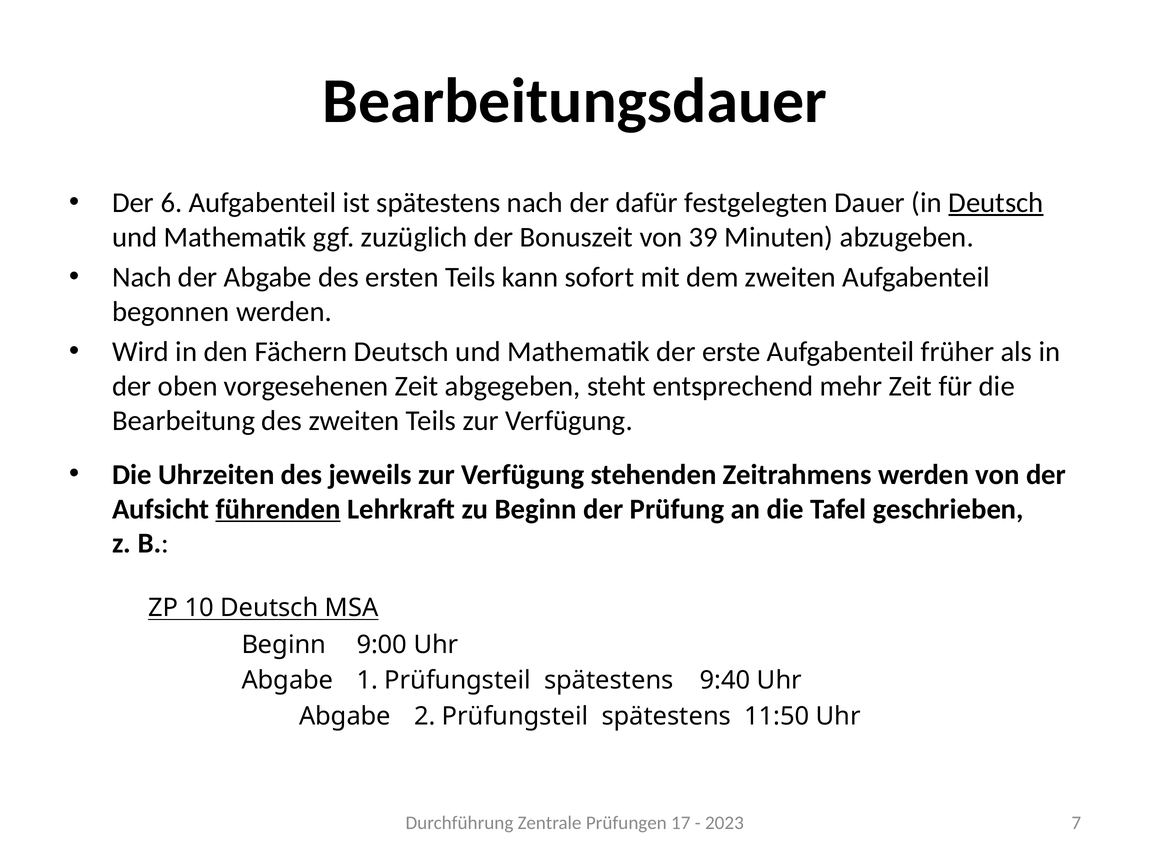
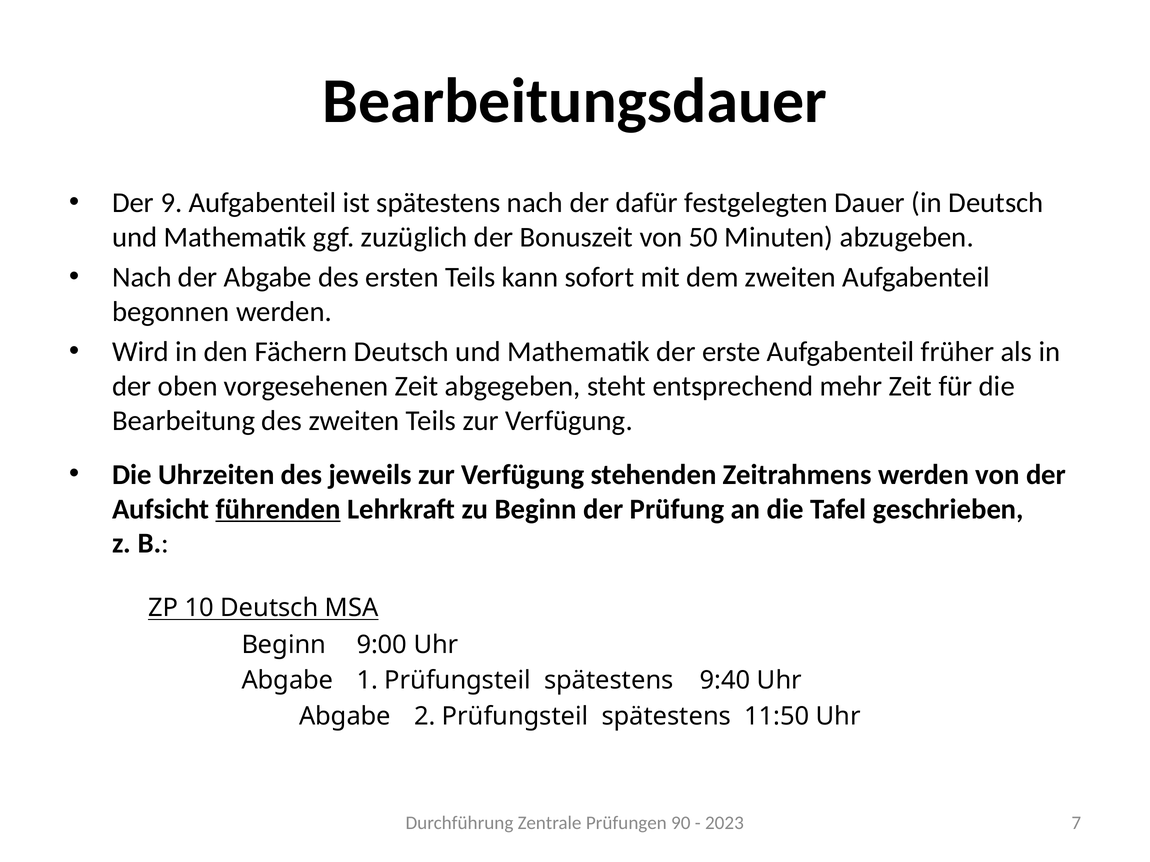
6: 6 -> 9
Deutsch at (996, 203) underline: present -> none
39: 39 -> 50
17: 17 -> 90
